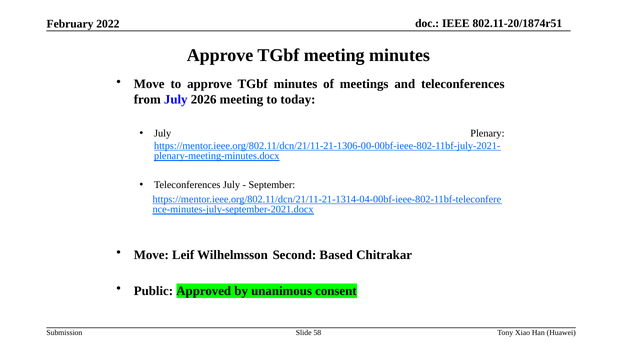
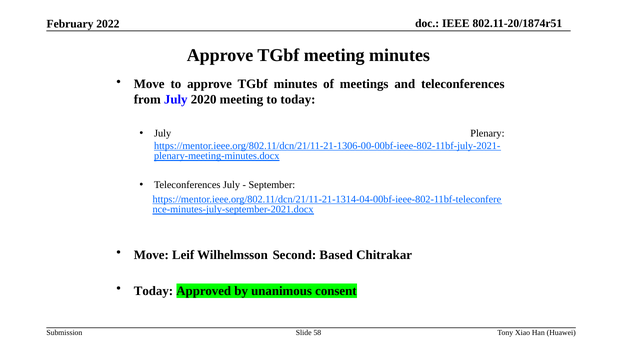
2026: 2026 -> 2020
Public at (153, 291): Public -> Today
